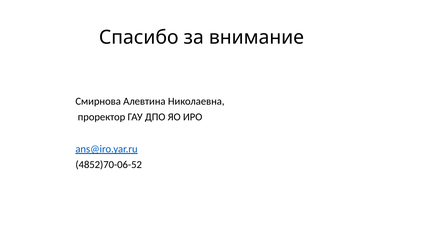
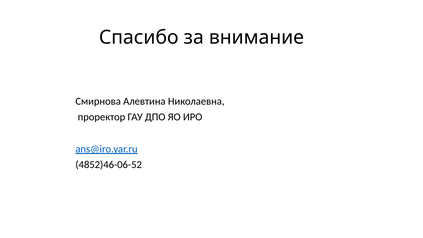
4852)70-06-52: 4852)70-06-52 -> 4852)46-06-52
